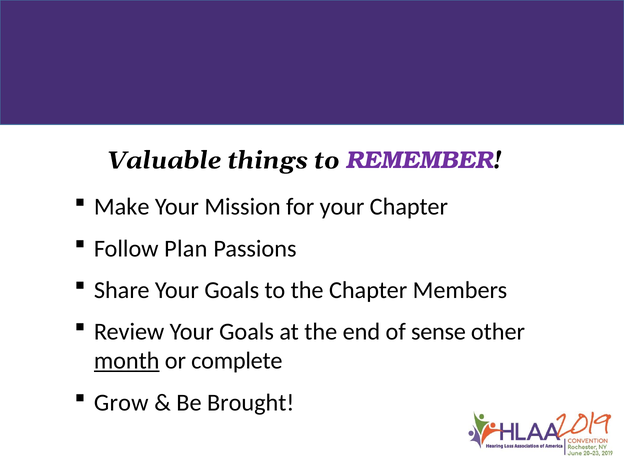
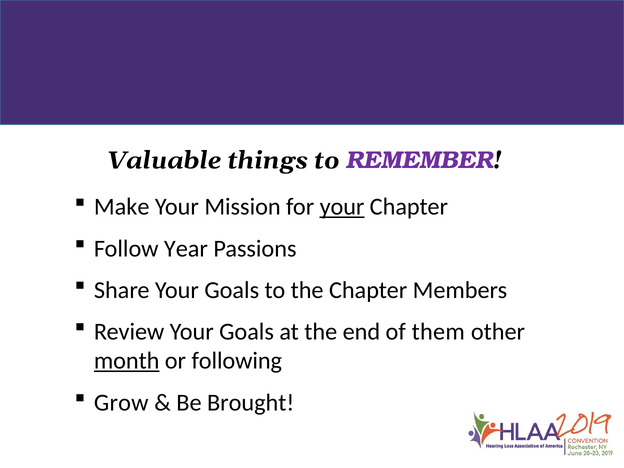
your at (342, 207) underline: none -> present
Plan: Plan -> Year
sense: sense -> them
complete: complete -> following
